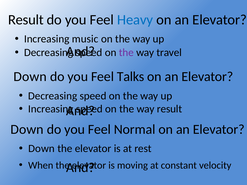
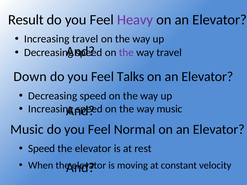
Heavy colour: blue -> purple
Increasing music: music -> travel
way result: result -> music
Down at (27, 130): Down -> Music
Down at (42, 149): Down -> Speed
